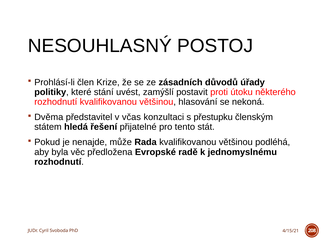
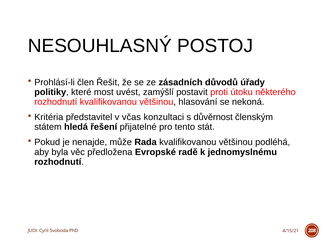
Krize: Krize -> Řešit
stání: stání -> most
Dvěma: Dvěma -> Kritéria
přestupku: přestupku -> důvěrnost
